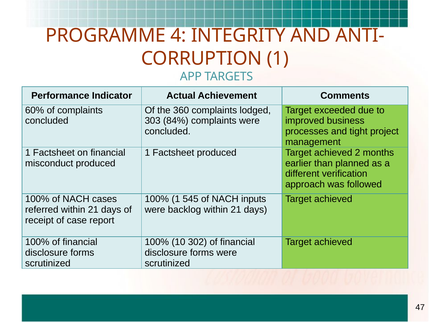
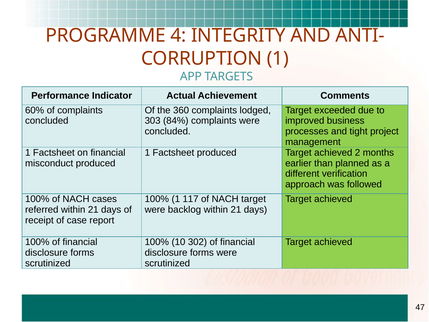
545: 545 -> 117
NACH inputs: inputs -> target
